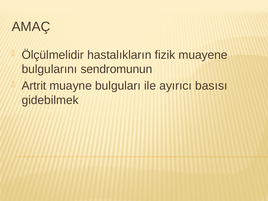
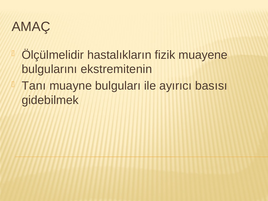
sendromunun: sendromunun -> ekstremitenin
Artrit: Artrit -> Tanı
